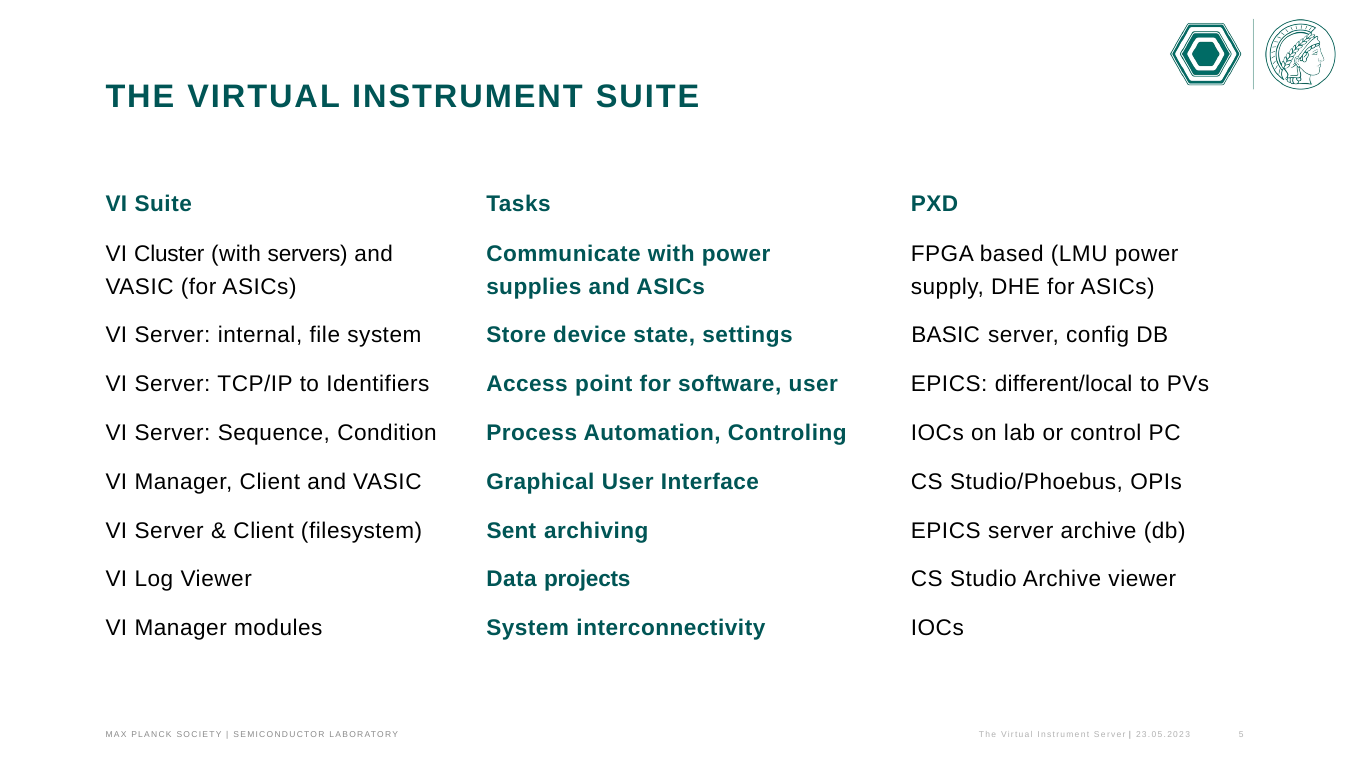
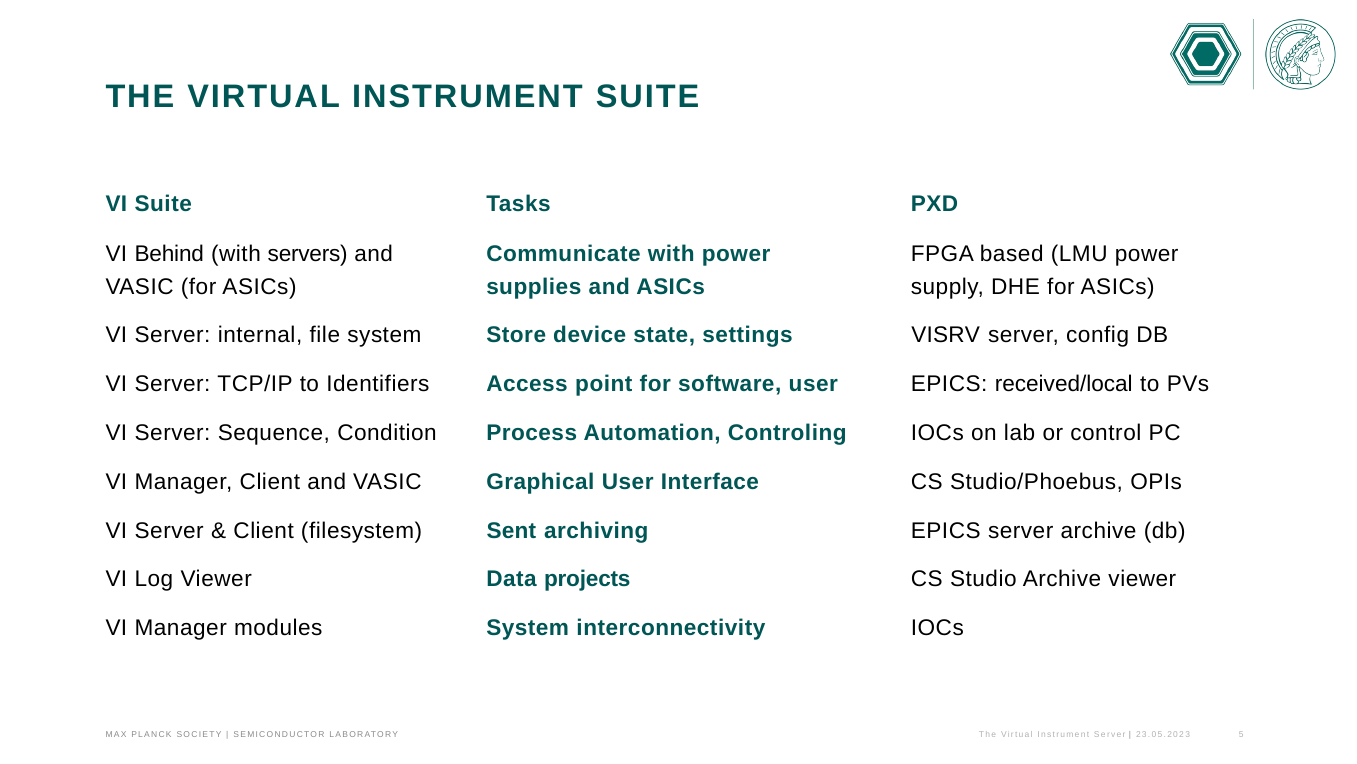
Cluster: Cluster -> Behind
BASIC: BASIC -> VISRV
different/local: different/local -> received/local
